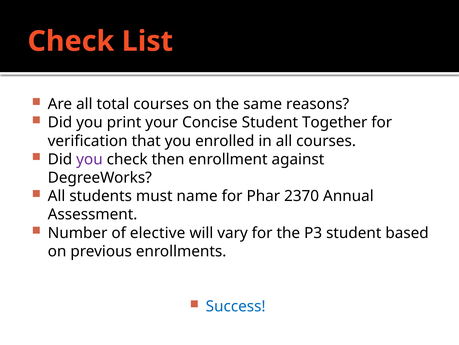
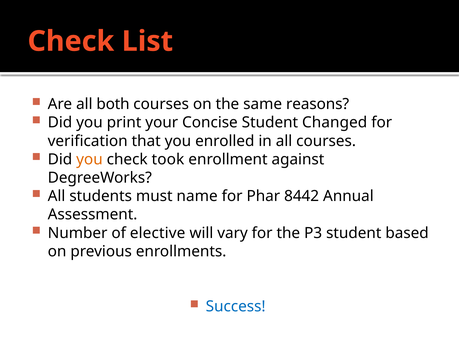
total: total -> both
Together: Together -> Changed
you at (89, 159) colour: purple -> orange
then: then -> took
2370: 2370 -> 8442
